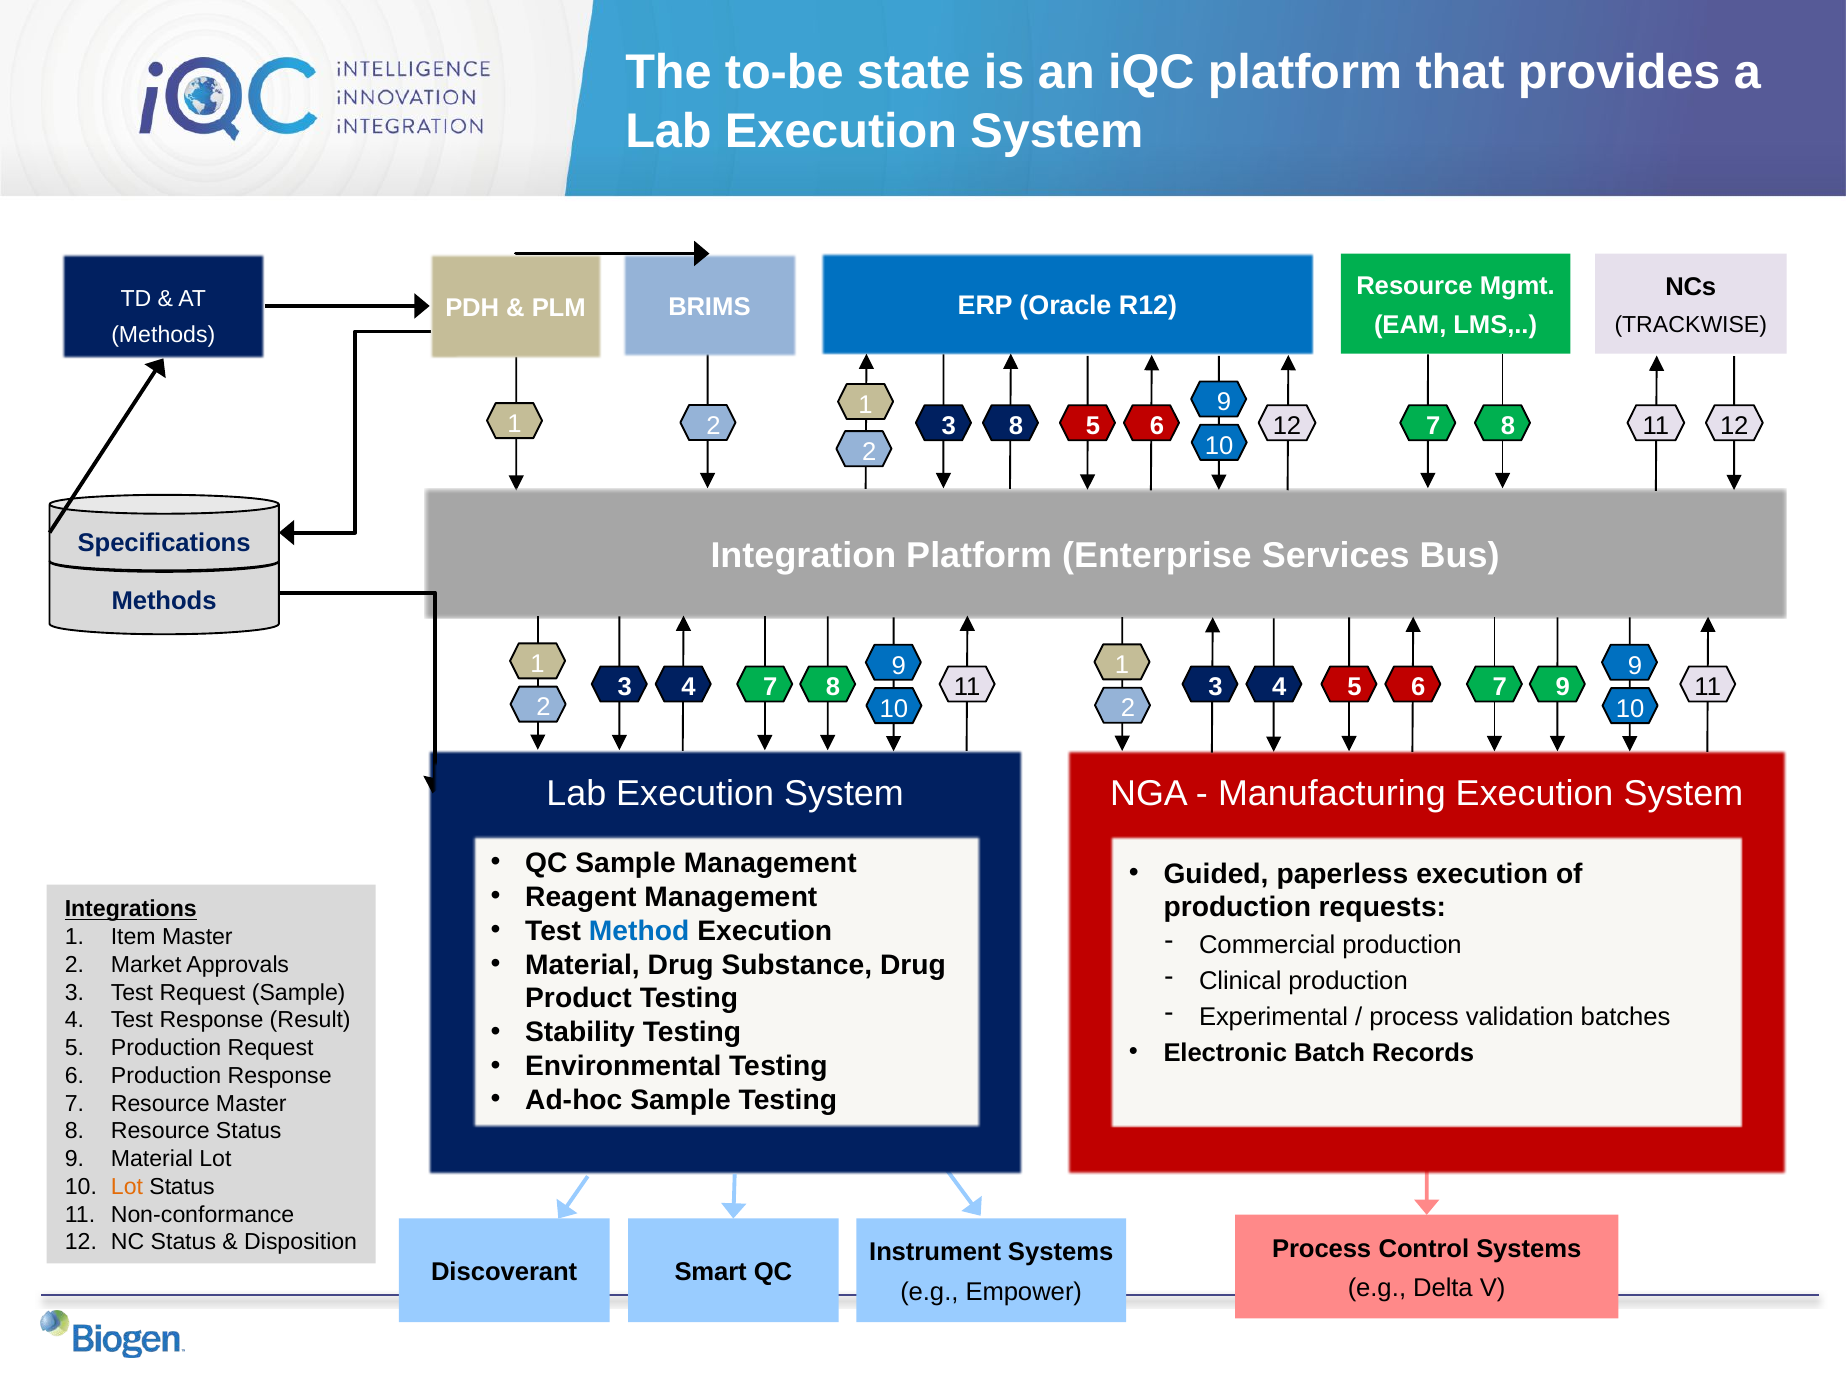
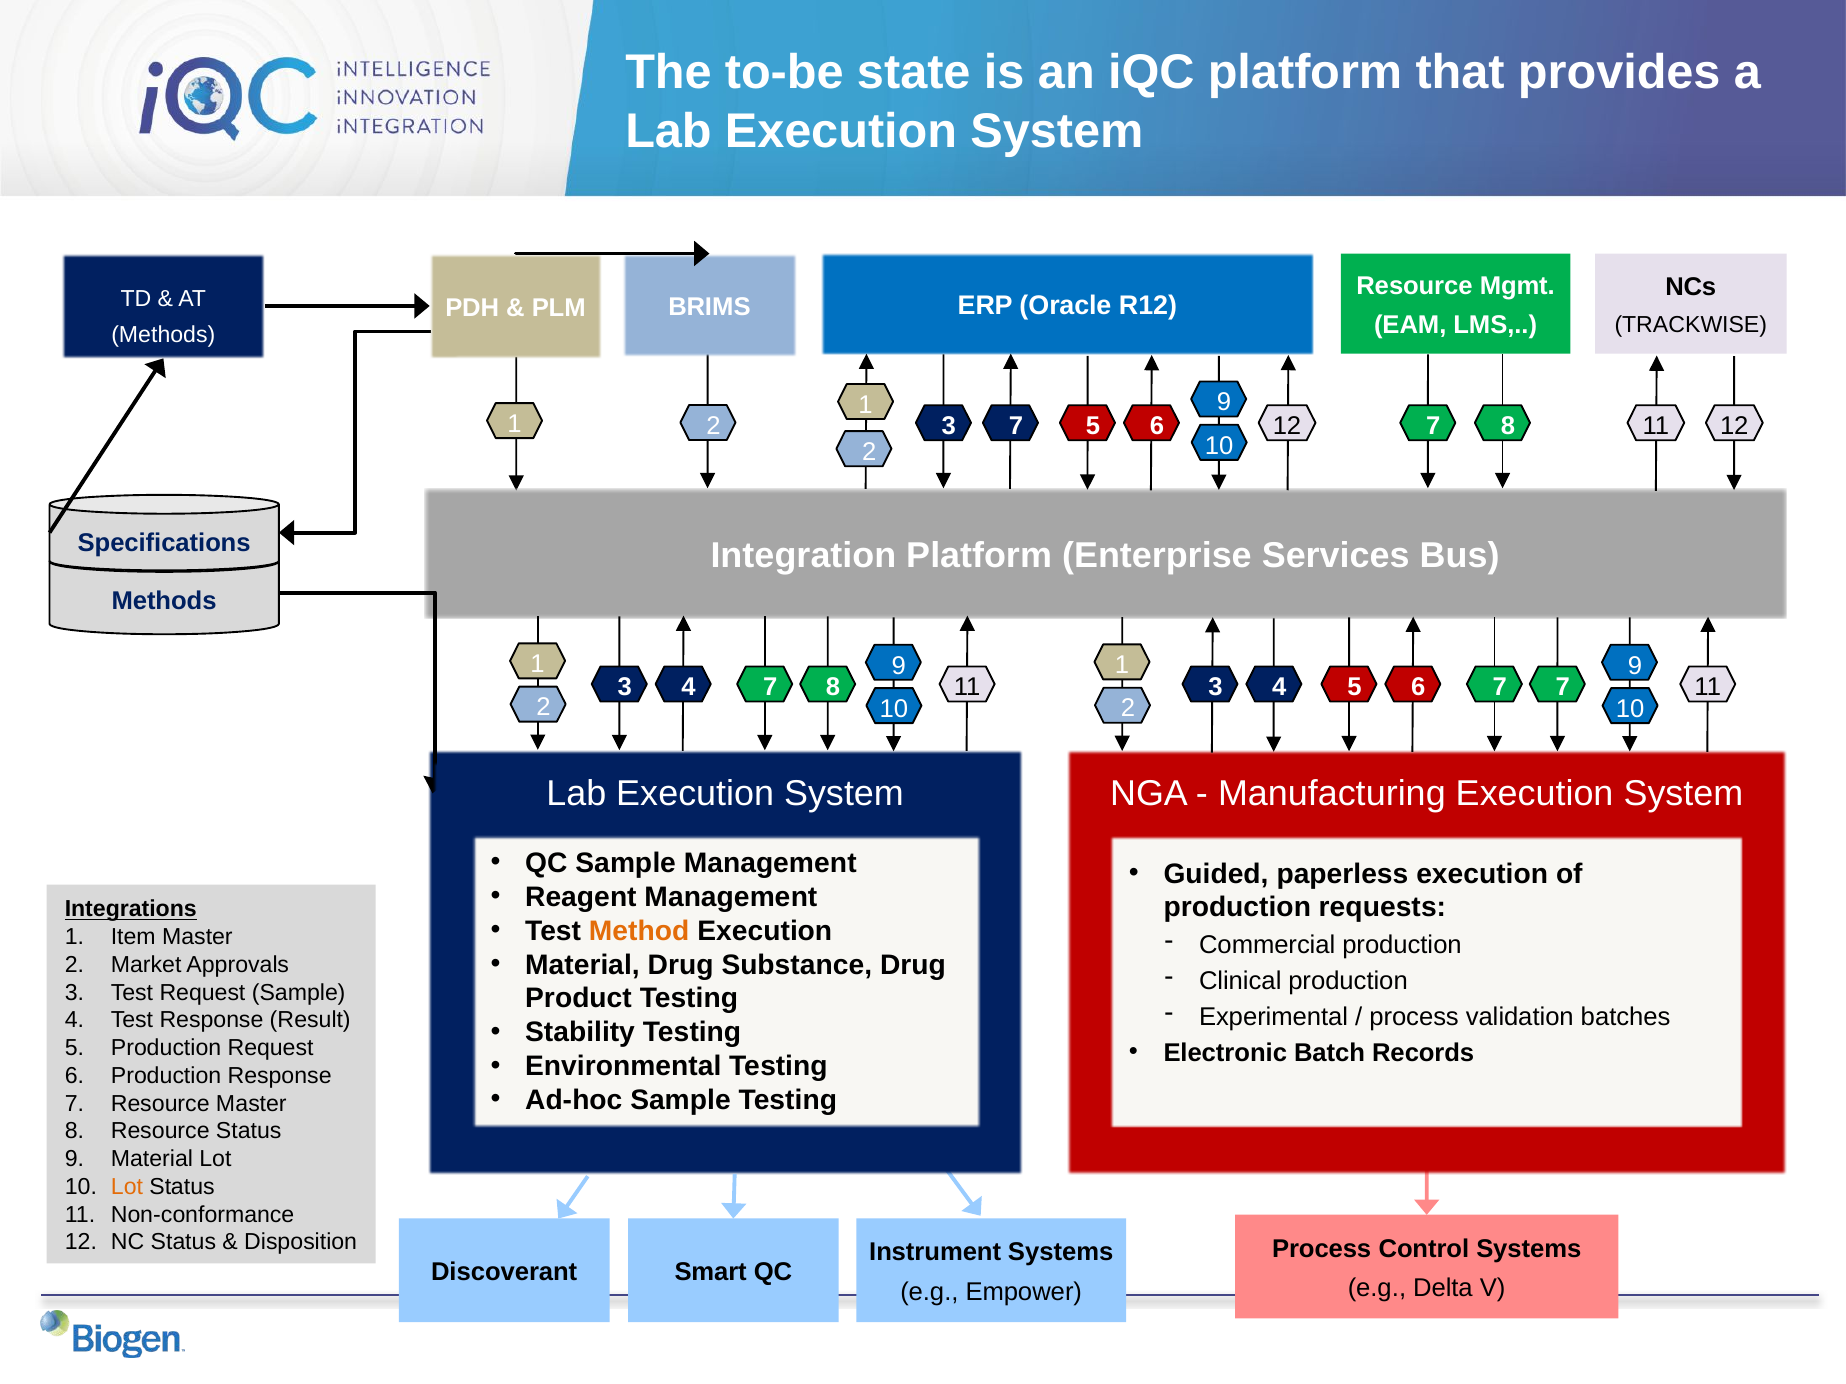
2 8: 8 -> 7
7 9: 9 -> 7
Method colour: blue -> orange
